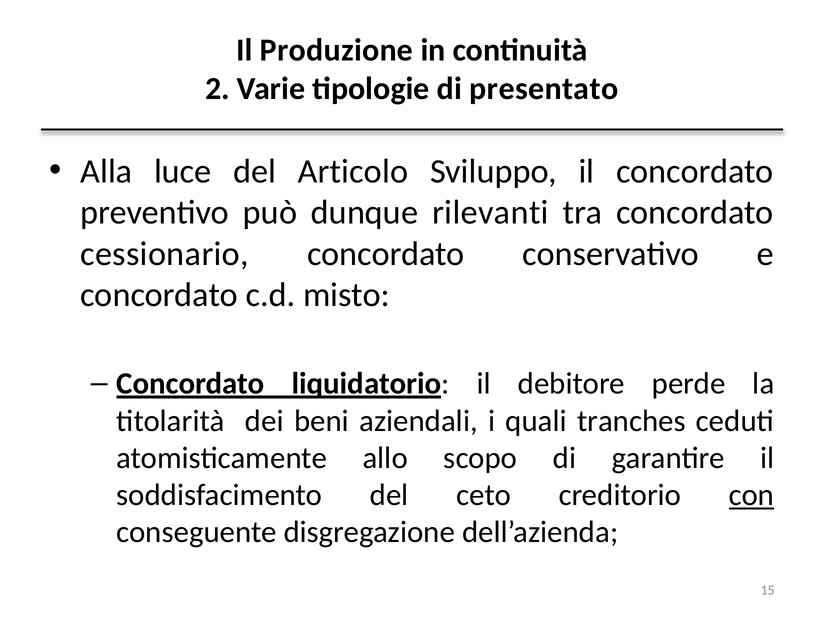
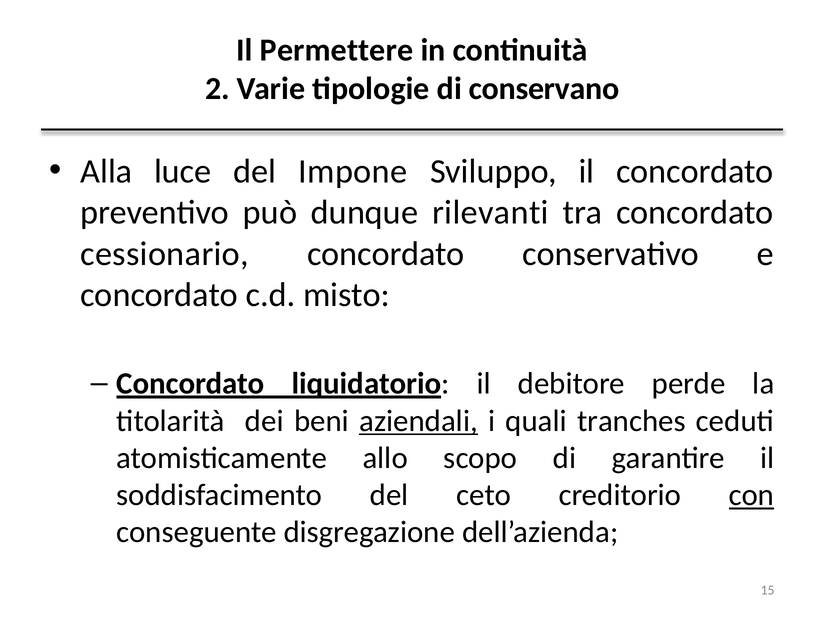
Produzione: Produzione -> Permettere
presentato: presentato -> conservano
Articolo: Articolo -> Impone
aziendali underline: none -> present
